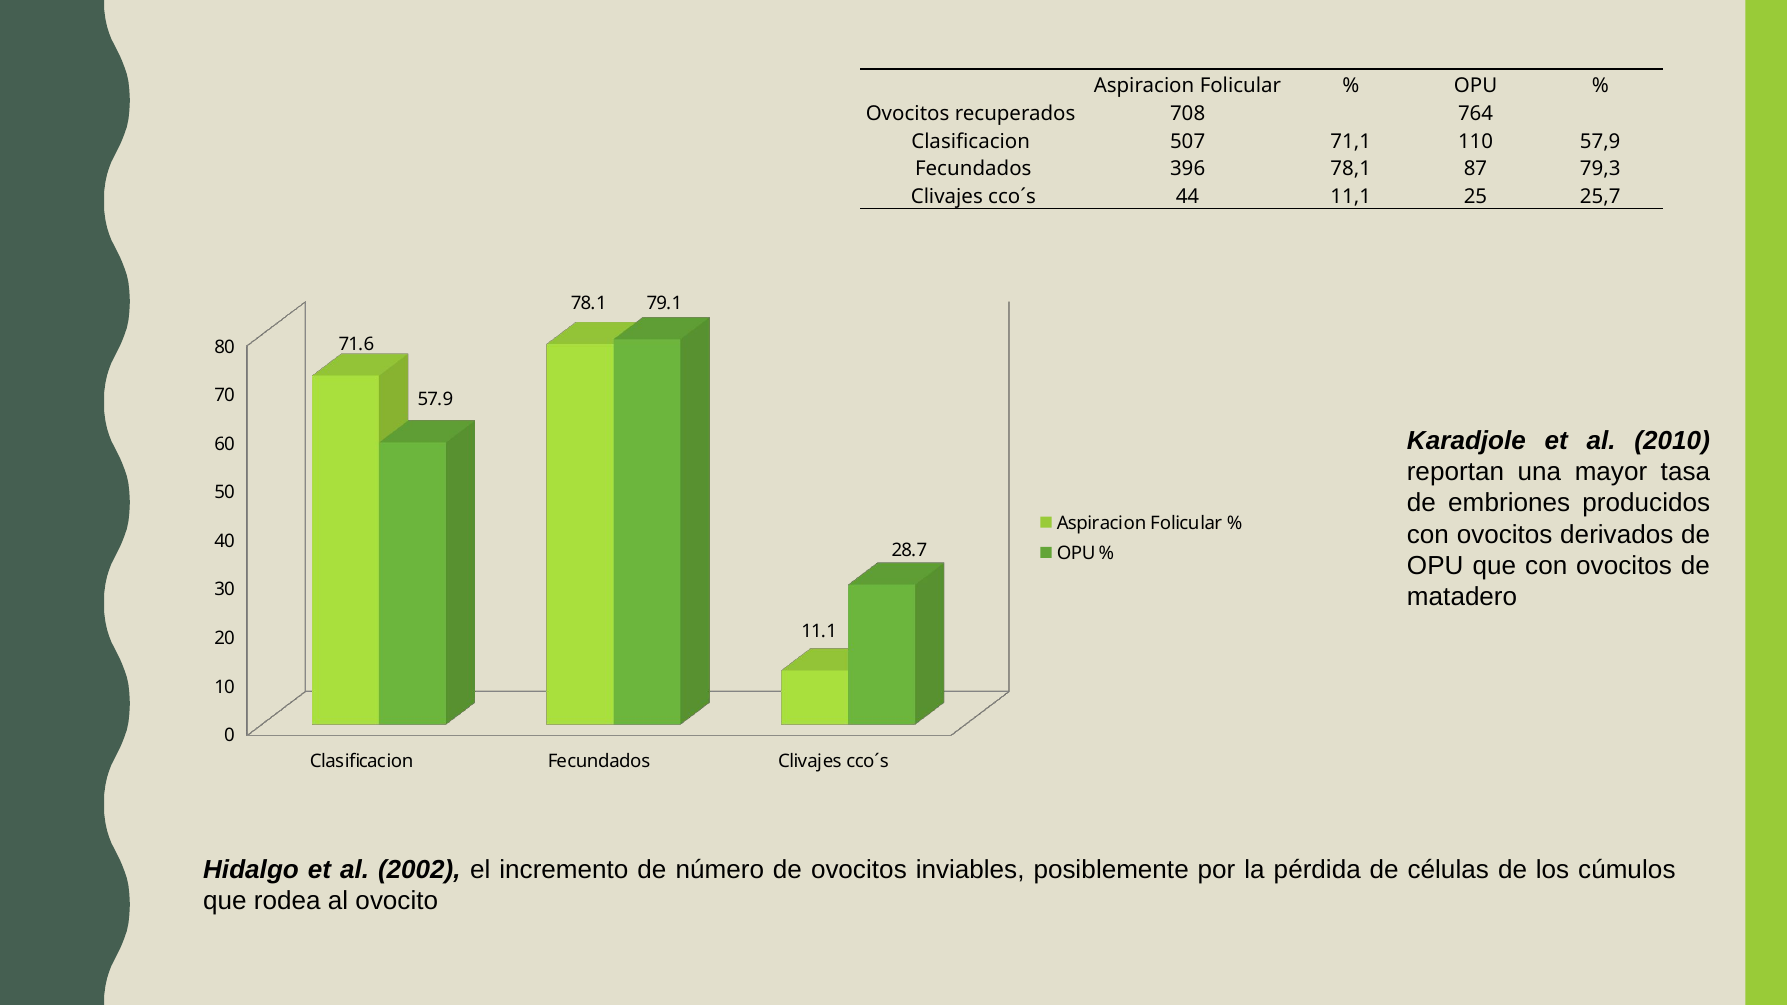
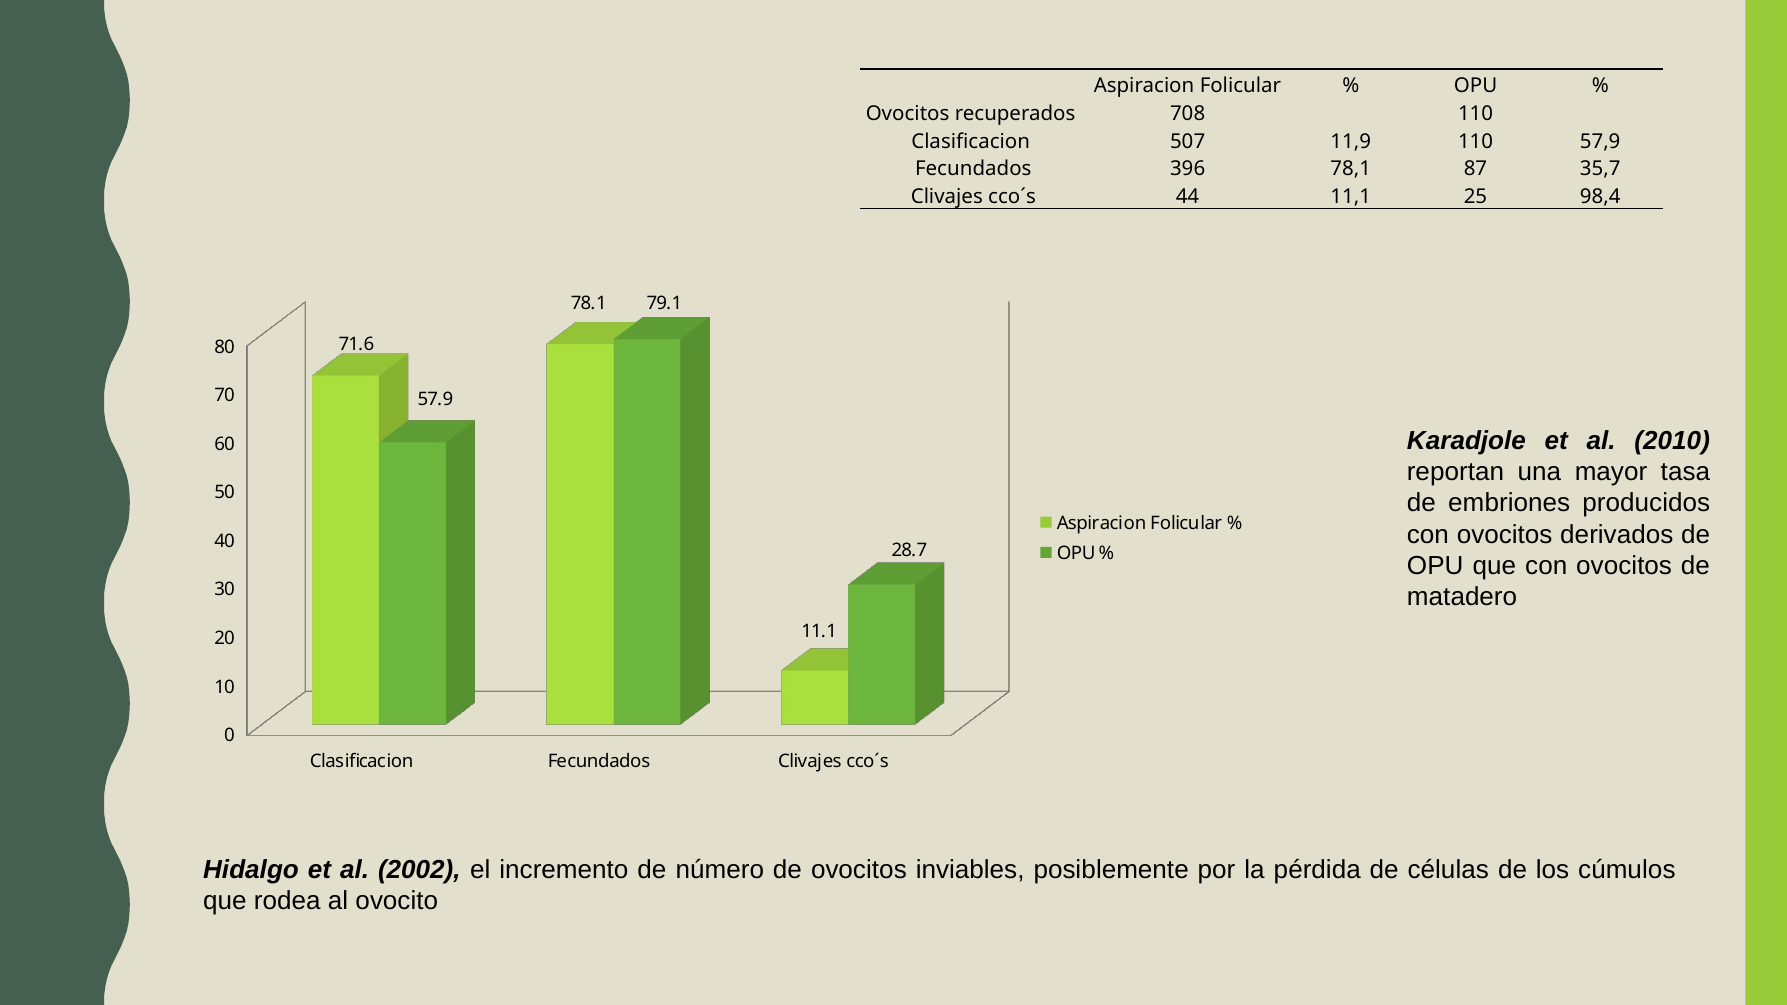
708 764: 764 -> 110
71,1: 71,1 -> 11,9
79,3: 79,3 -> 35,7
25,7: 25,7 -> 98,4
